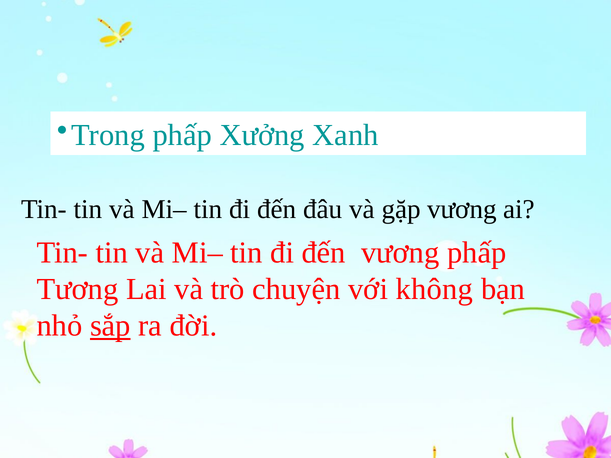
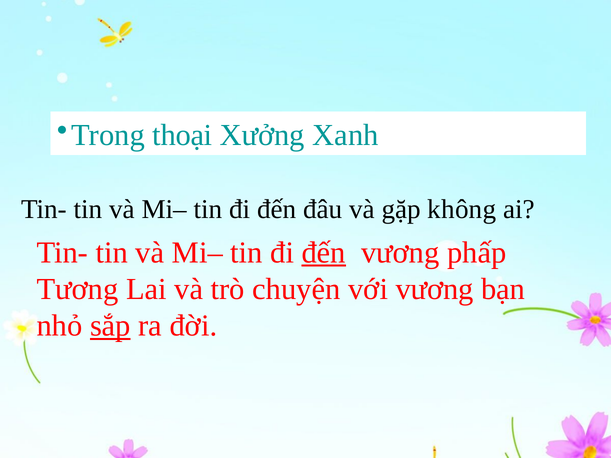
Trong phấp: phấp -> thoại
gặp vương: vương -> không
đến at (324, 253) underline: none -> present
với không: không -> vương
